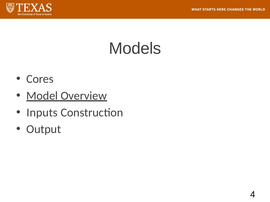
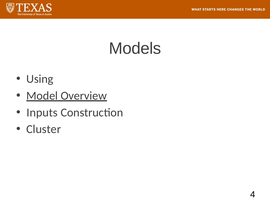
Cores: Cores -> Using
Output: Output -> Cluster
